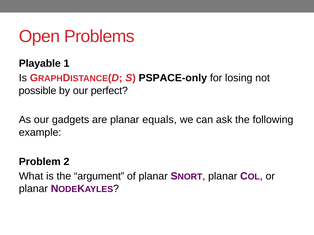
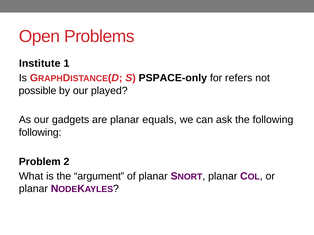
Playable: Playable -> Institute
losing: losing -> refers
perfect: perfect -> played
example at (40, 133): example -> following
